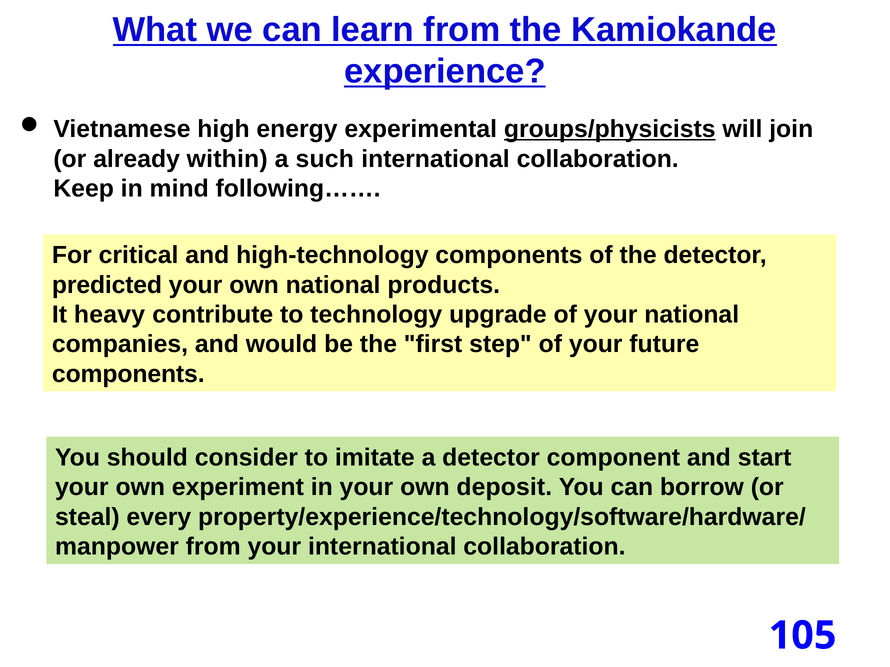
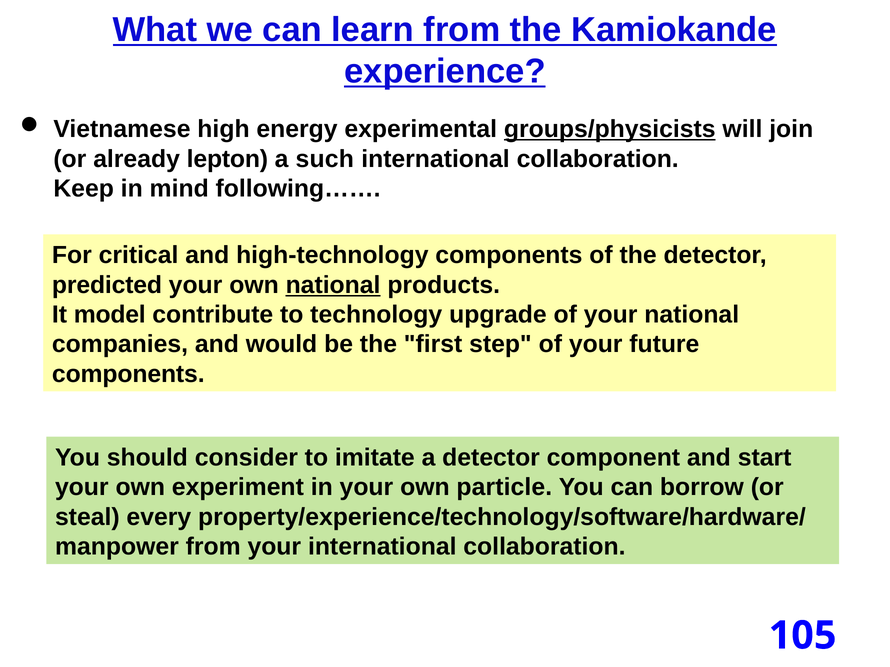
within: within -> lepton
national at (333, 285) underline: none -> present
heavy: heavy -> model
deposit: deposit -> particle
